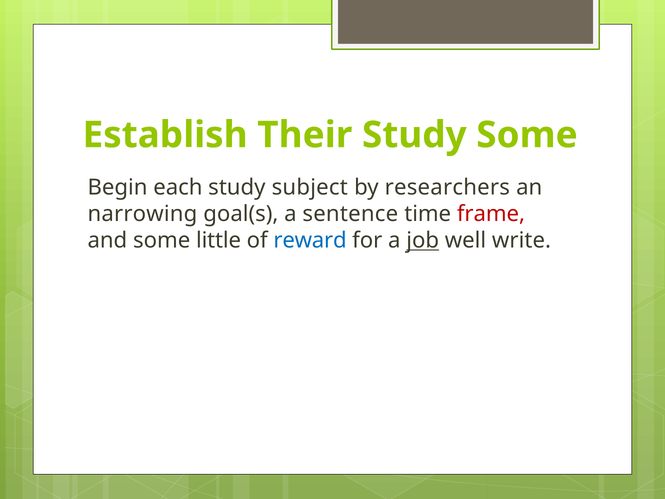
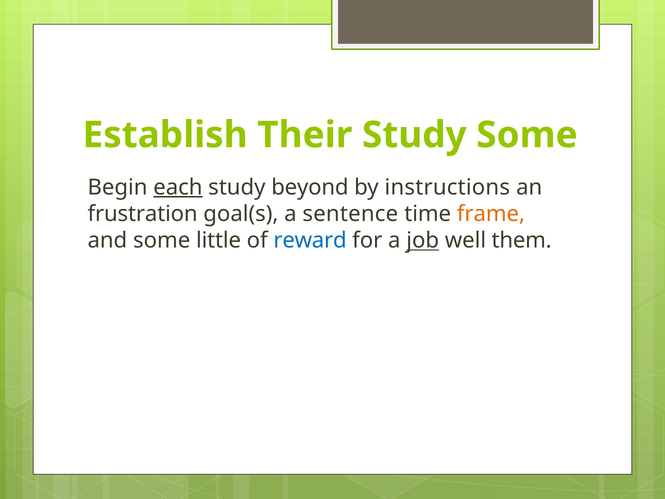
each underline: none -> present
subject: subject -> beyond
researchers: researchers -> instructions
narrowing: narrowing -> frustration
frame colour: red -> orange
write: write -> them
